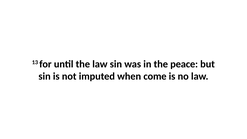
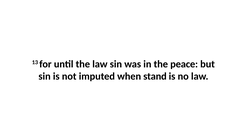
come: come -> stand
